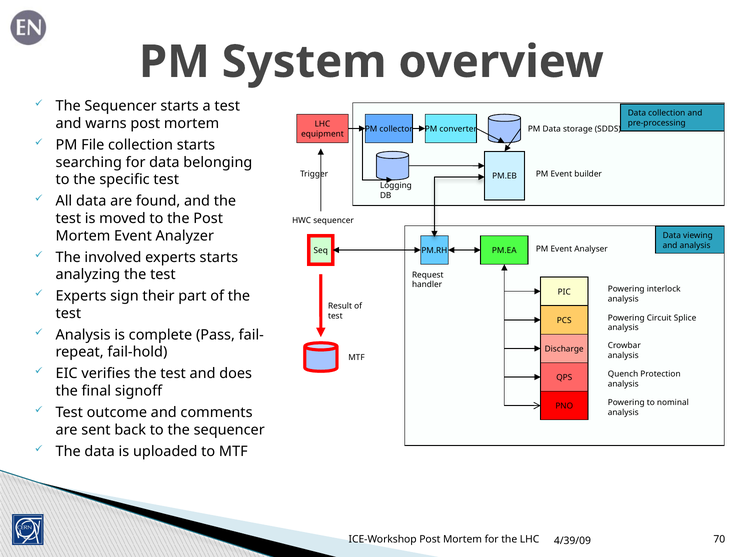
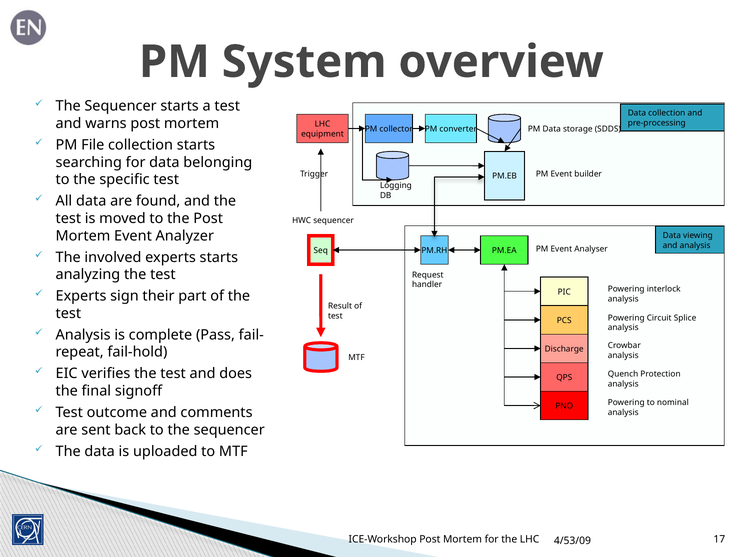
70: 70 -> 17
4/39/09: 4/39/09 -> 4/53/09
